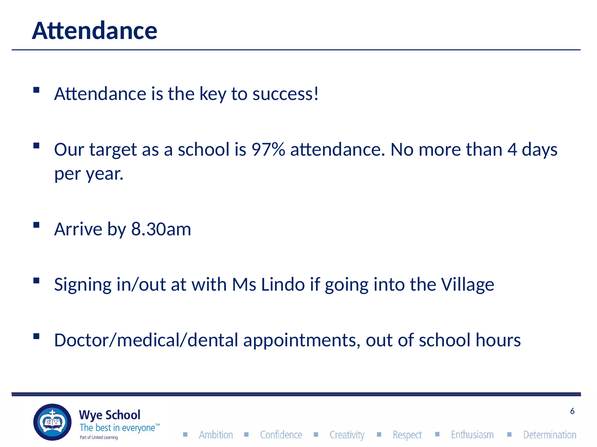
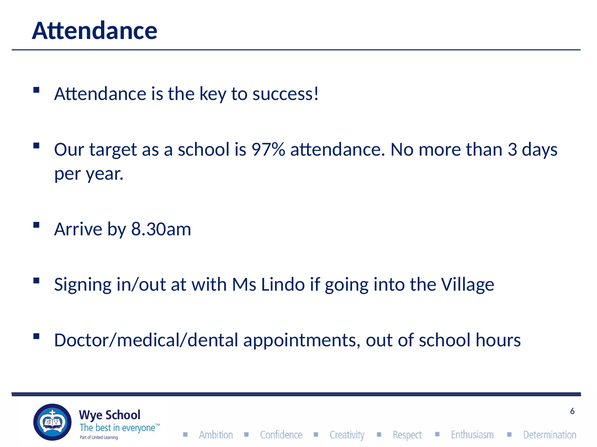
4: 4 -> 3
